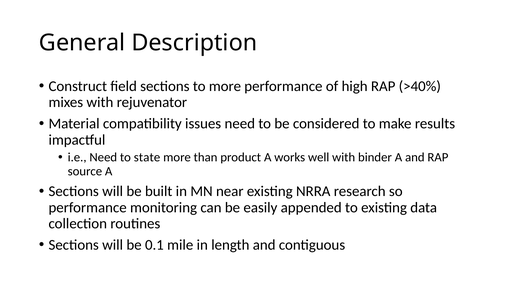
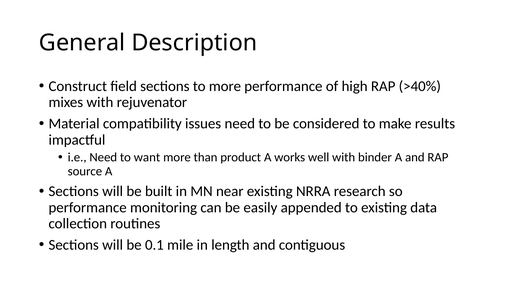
state: state -> want
